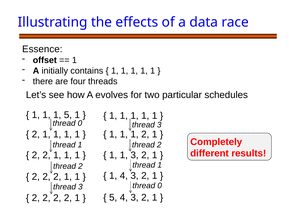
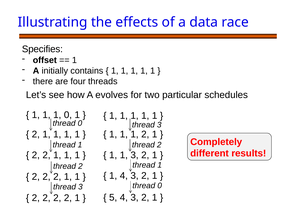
Essence: Essence -> Specifies
1 5: 5 -> 0
